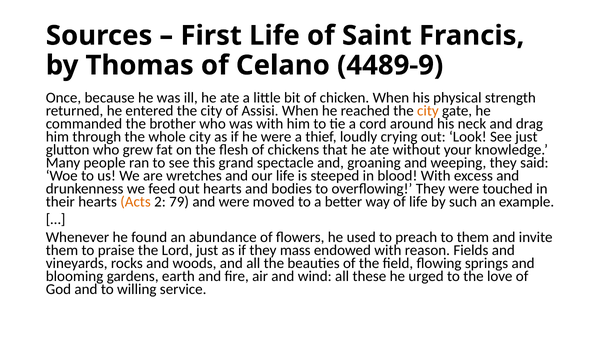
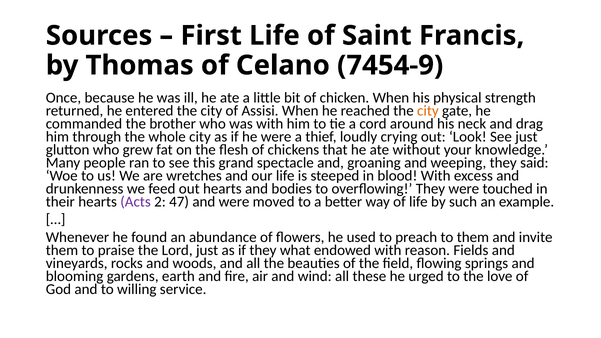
4489-9: 4489-9 -> 7454-9
Acts colour: orange -> purple
79: 79 -> 47
mass: mass -> what
